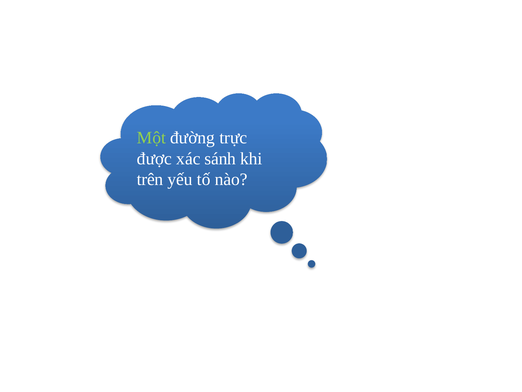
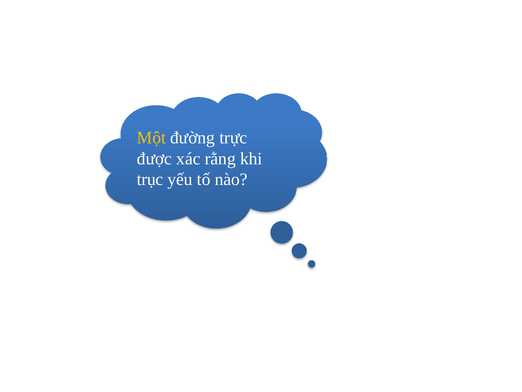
Một colour: light green -> yellow
sánh: sánh -> rằng
trên: trên -> trục
